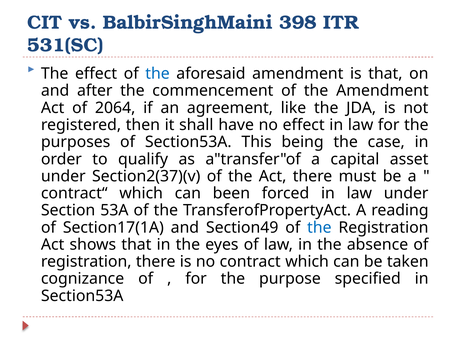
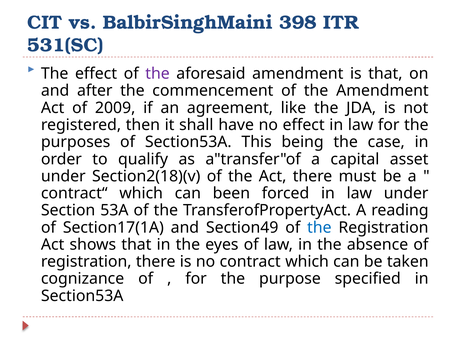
the at (158, 74) colour: blue -> purple
2064: 2064 -> 2009
Section2(37)(v: Section2(37)(v -> Section2(18)(v
